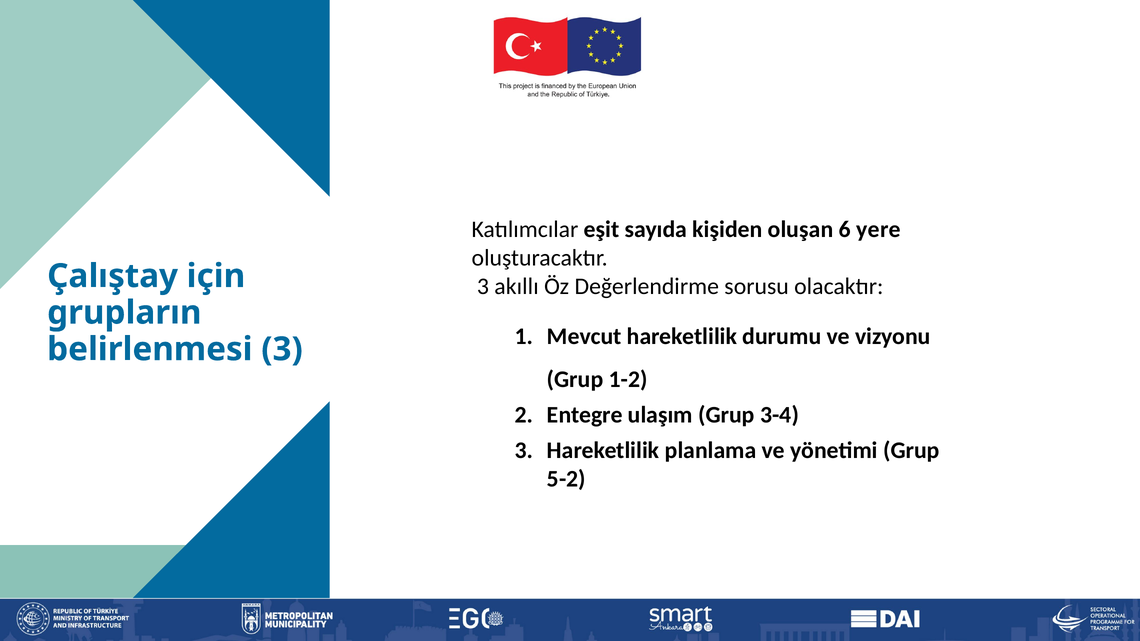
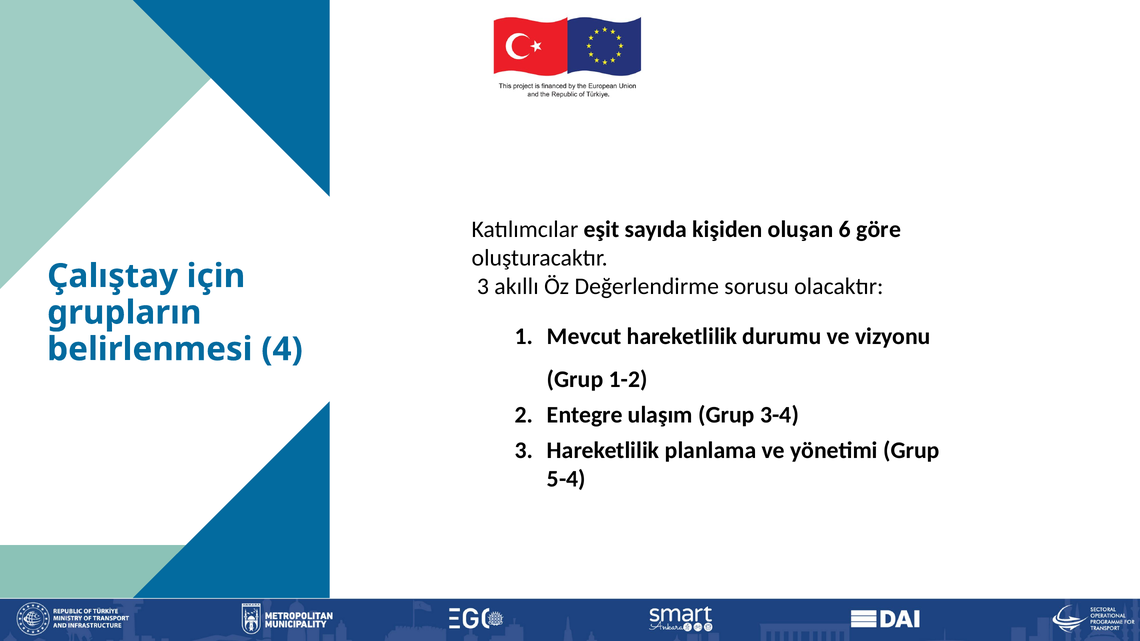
yere: yere -> göre
belirlenmesi 3: 3 -> 4
5-2: 5-2 -> 5-4
